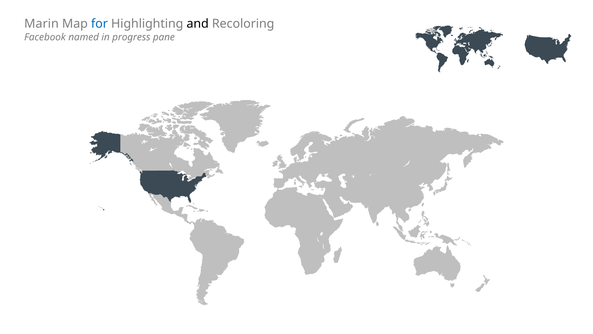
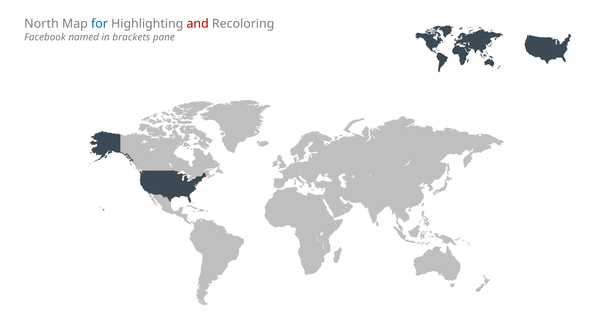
Marin: Marin -> North
and colour: black -> red
progress: progress -> brackets
